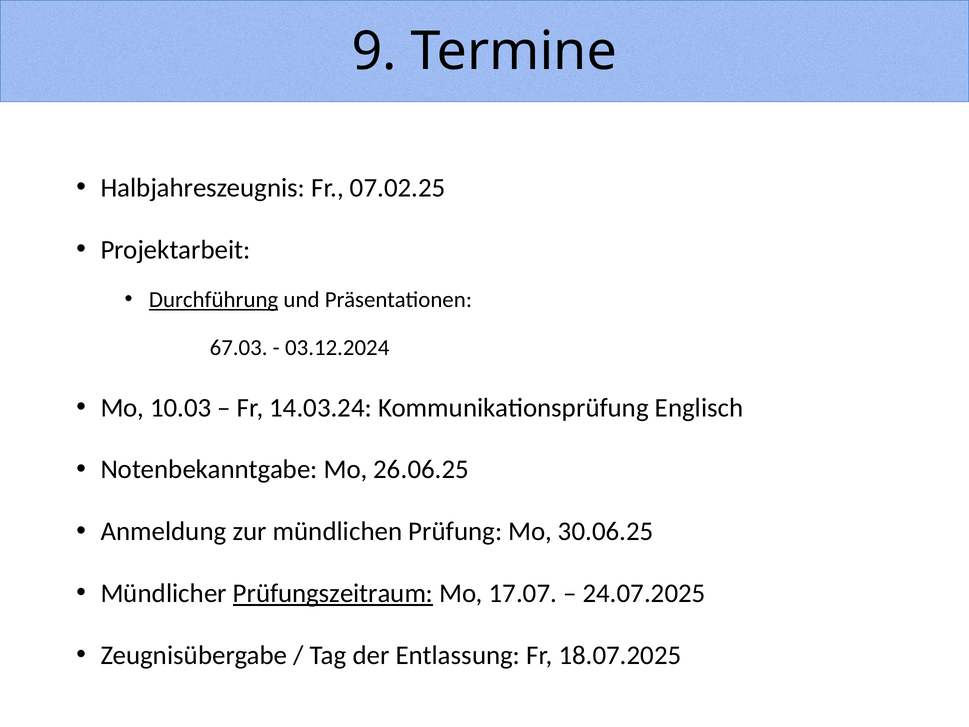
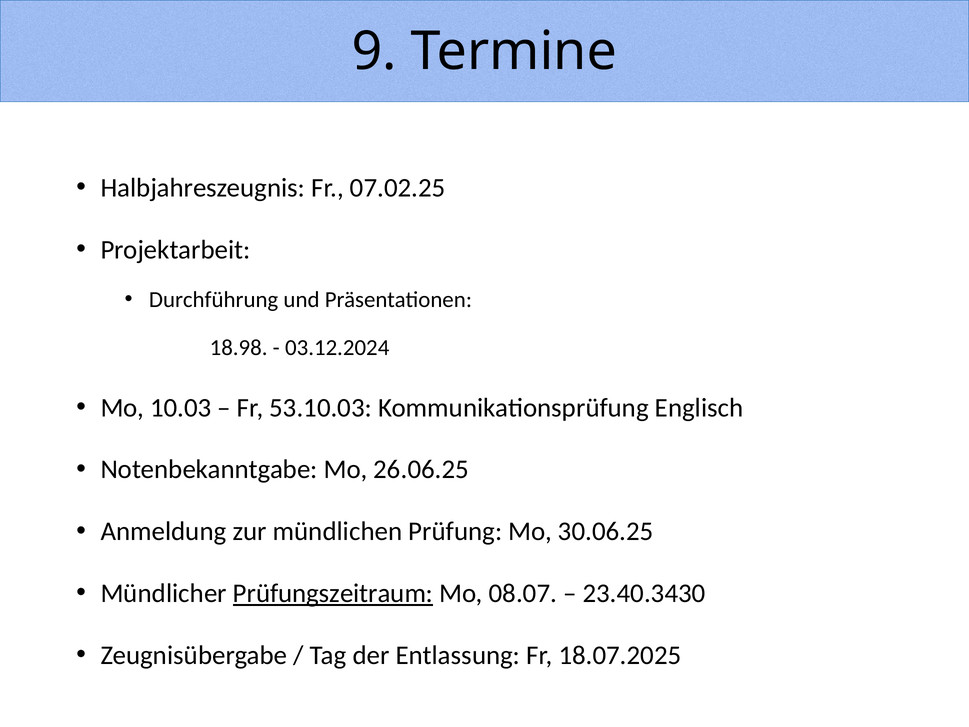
Durchführung underline: present -> none
67.03: 67.03 -> 18.98
14.03.24: 14.03.24 -> 53.10.03
17.07: 17.07 -> 08.07
24.07.2025: 24.07.2025 -> 23.40.3430
